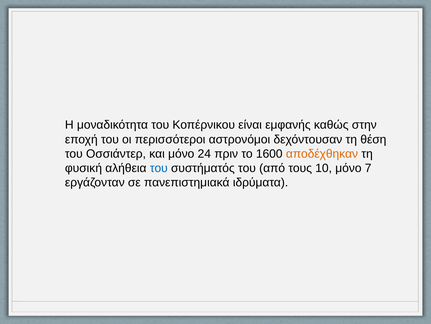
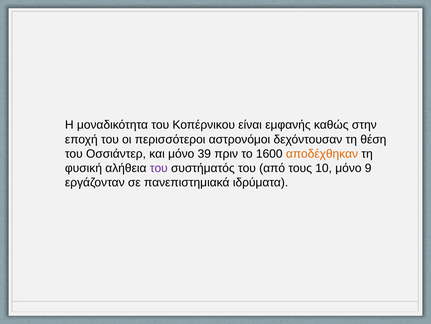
24: 24 -> 39
του at (159, 168) colour: blue -> purple
7: 7 -> 9
